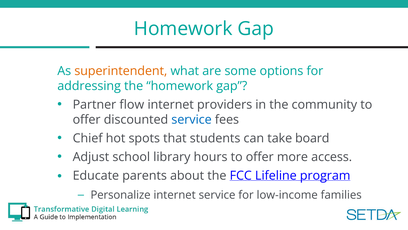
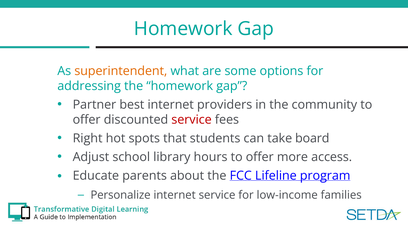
flow: flow -> best
service at (192, 119) colour: blue -> red
Chief: Chief -> Right
